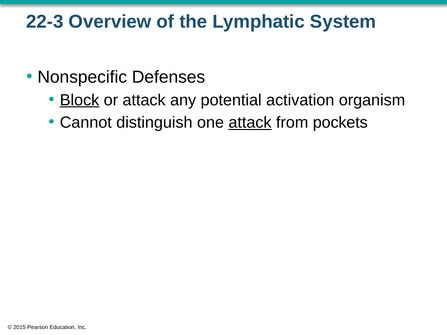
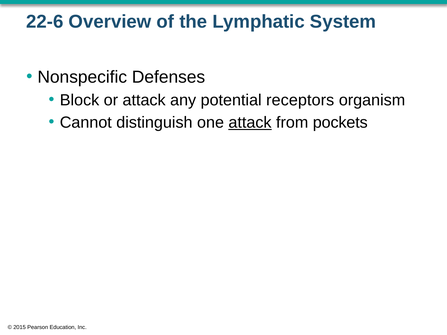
22-3: 22-3 -> 22-6
Block underline: present -> none
activation: activation -> receptors
